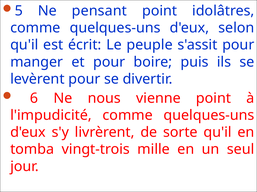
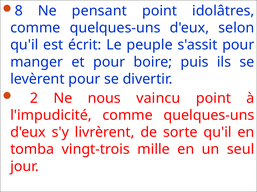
5: 5 -> 8
6: 6 -> 2
vienne: vienne -> vaincu
